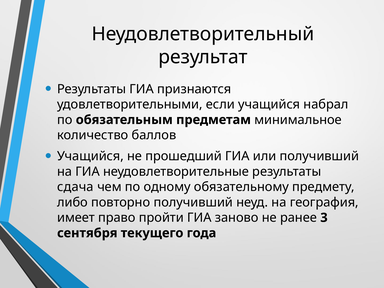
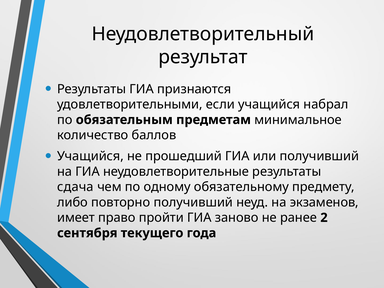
география: география -> экзаменов
3: 3 -> 2
